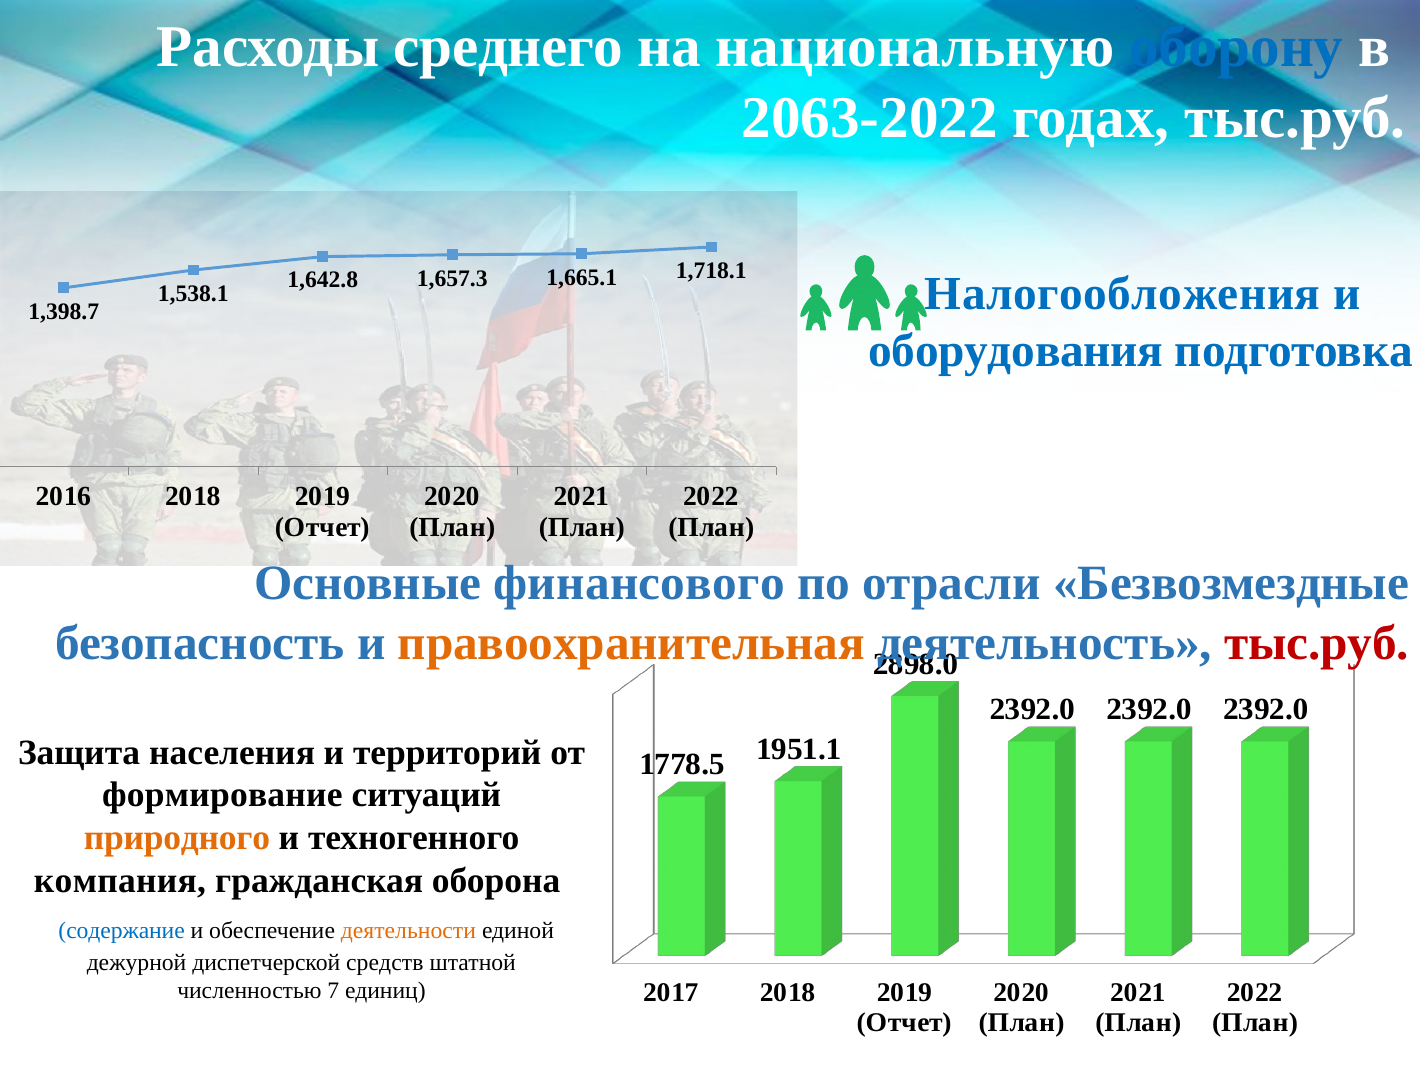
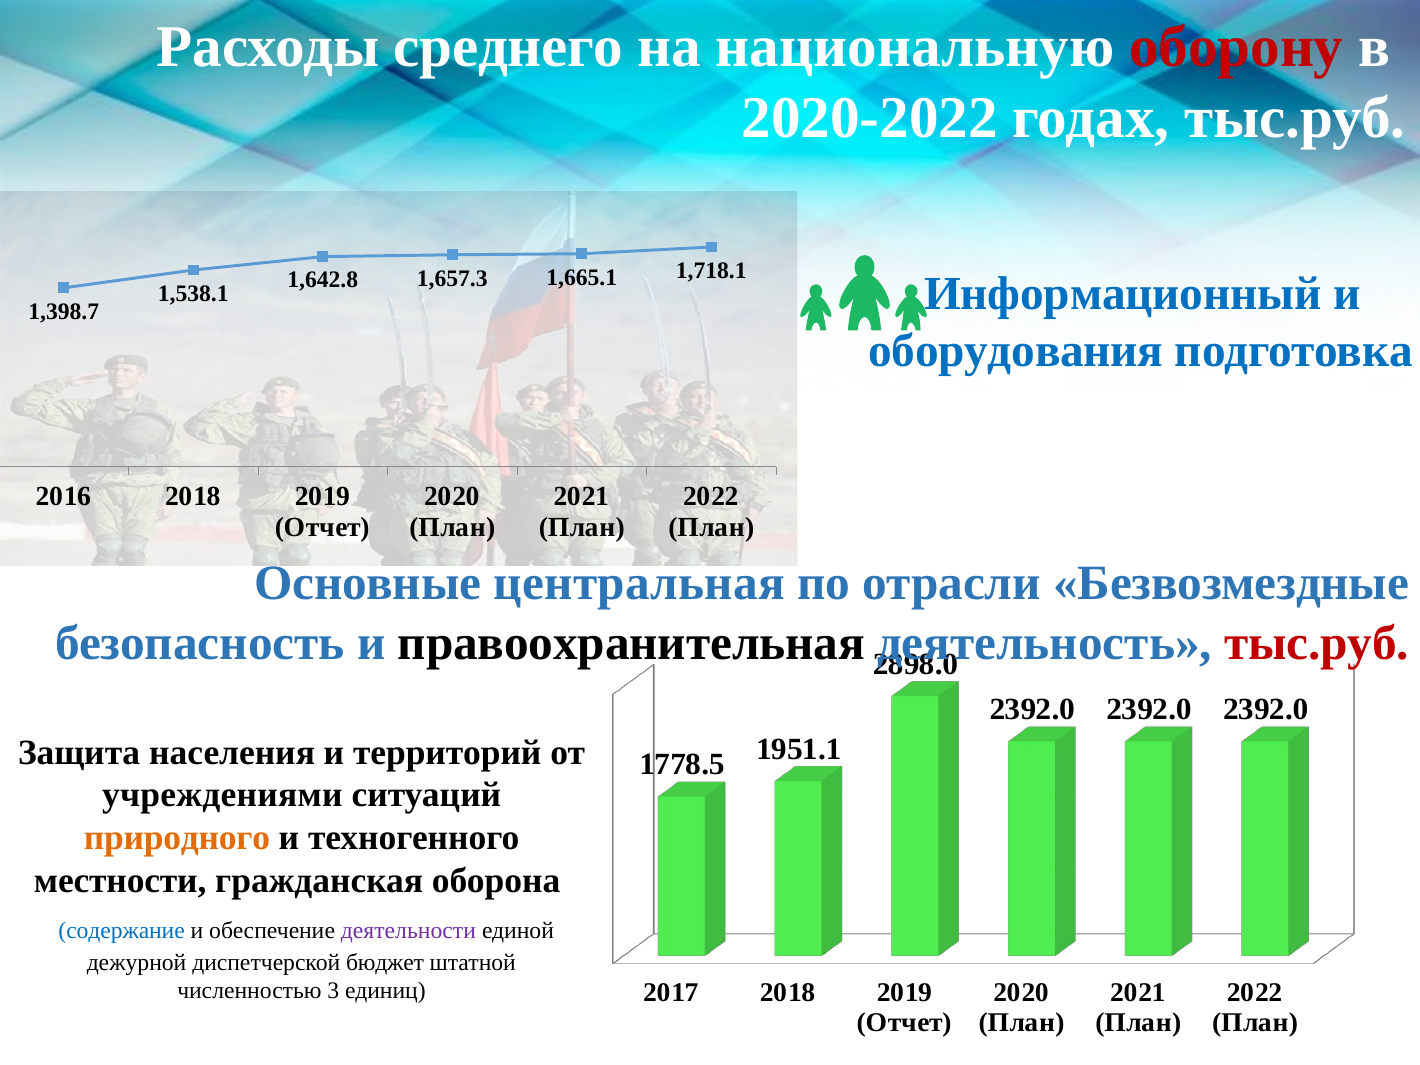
оборону colour: blue -> red
2063-2022: 2063-2022 -> 2020-2022
Налогообложения: Налогообложения -> Информационный
финансового: финансового -> центральная
правоохранительная colour: orange -> black
формирование: формирование -> учреждениями
компания: компания -> местности
деятельности colour: orange -> purple
средств: средств -> бюджет
7: 7 -> 3
